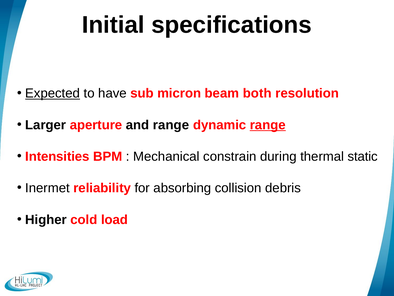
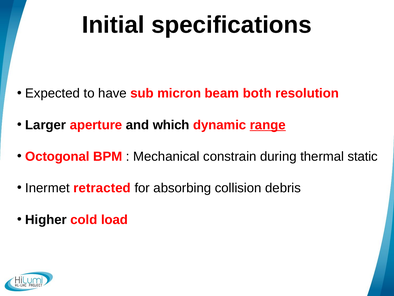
Expected underline: present -> none
and range: range -> which
Intensities: Intensities -> Octogonal
reliability: reliability -> retracted
